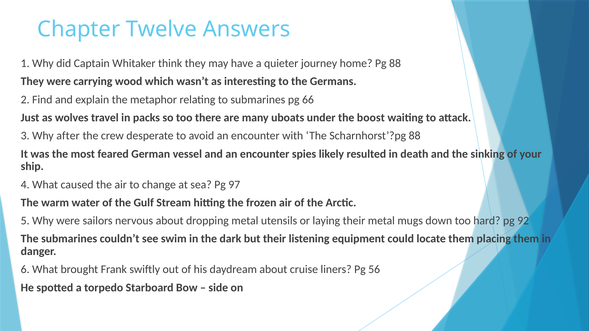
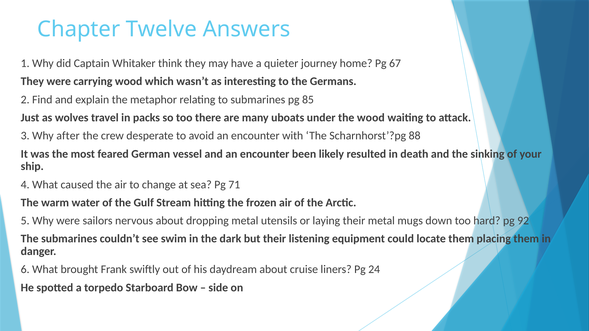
Pg 88: 88 -> 67
66: 66 -> 85
the boost: boost -> wood
spies: spies -> been
97: 97 -> 71
56: 56 -> 24
